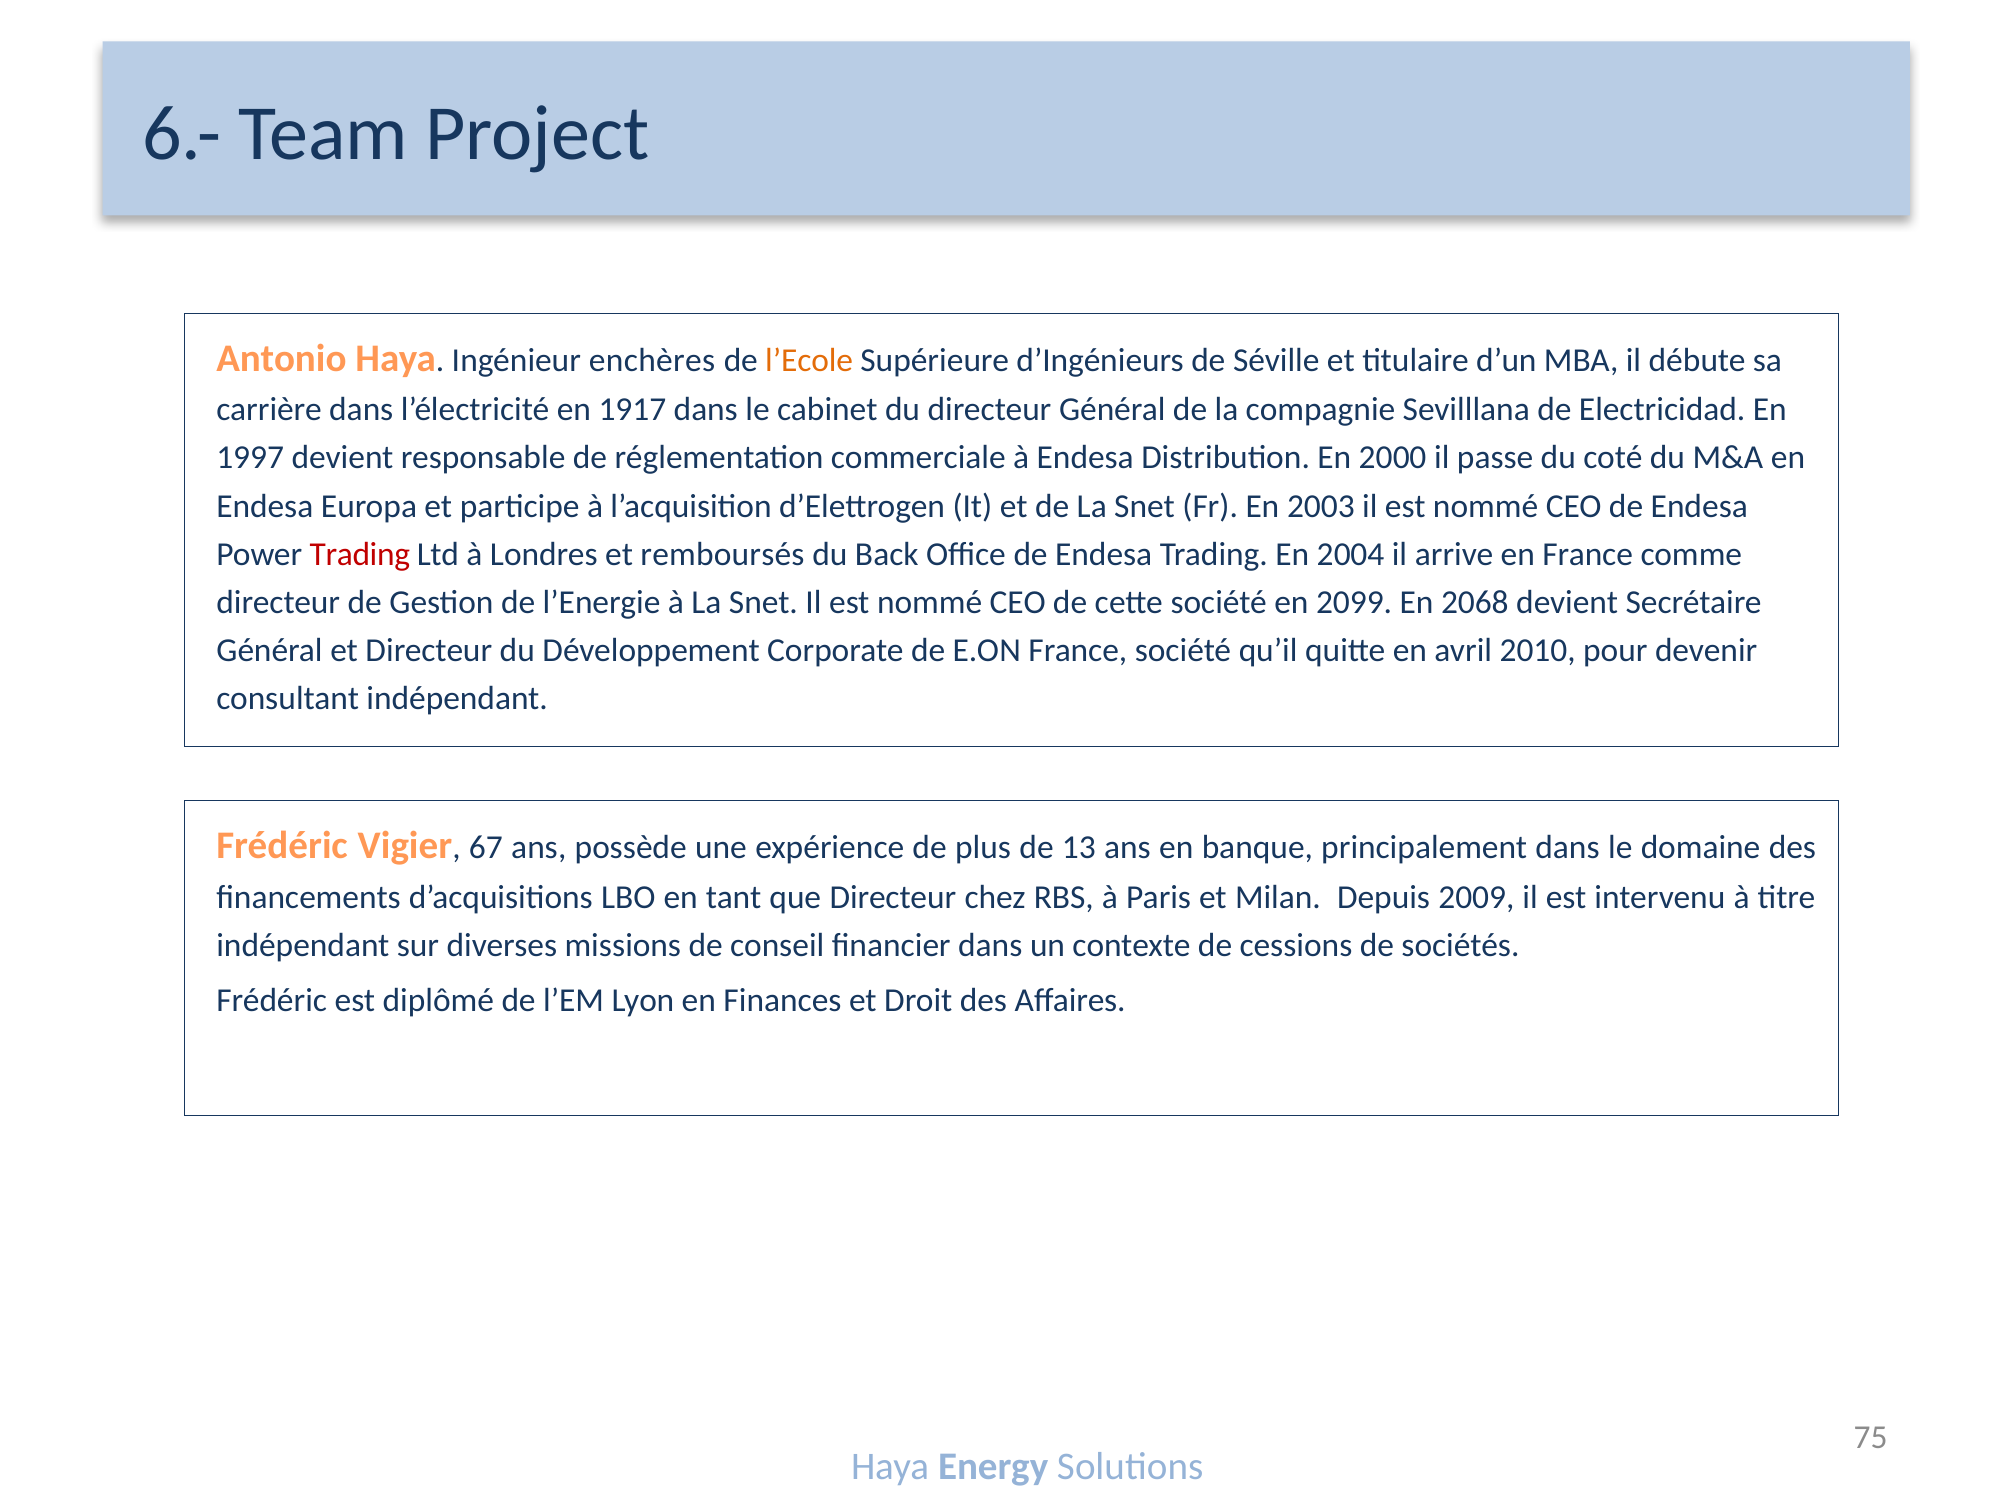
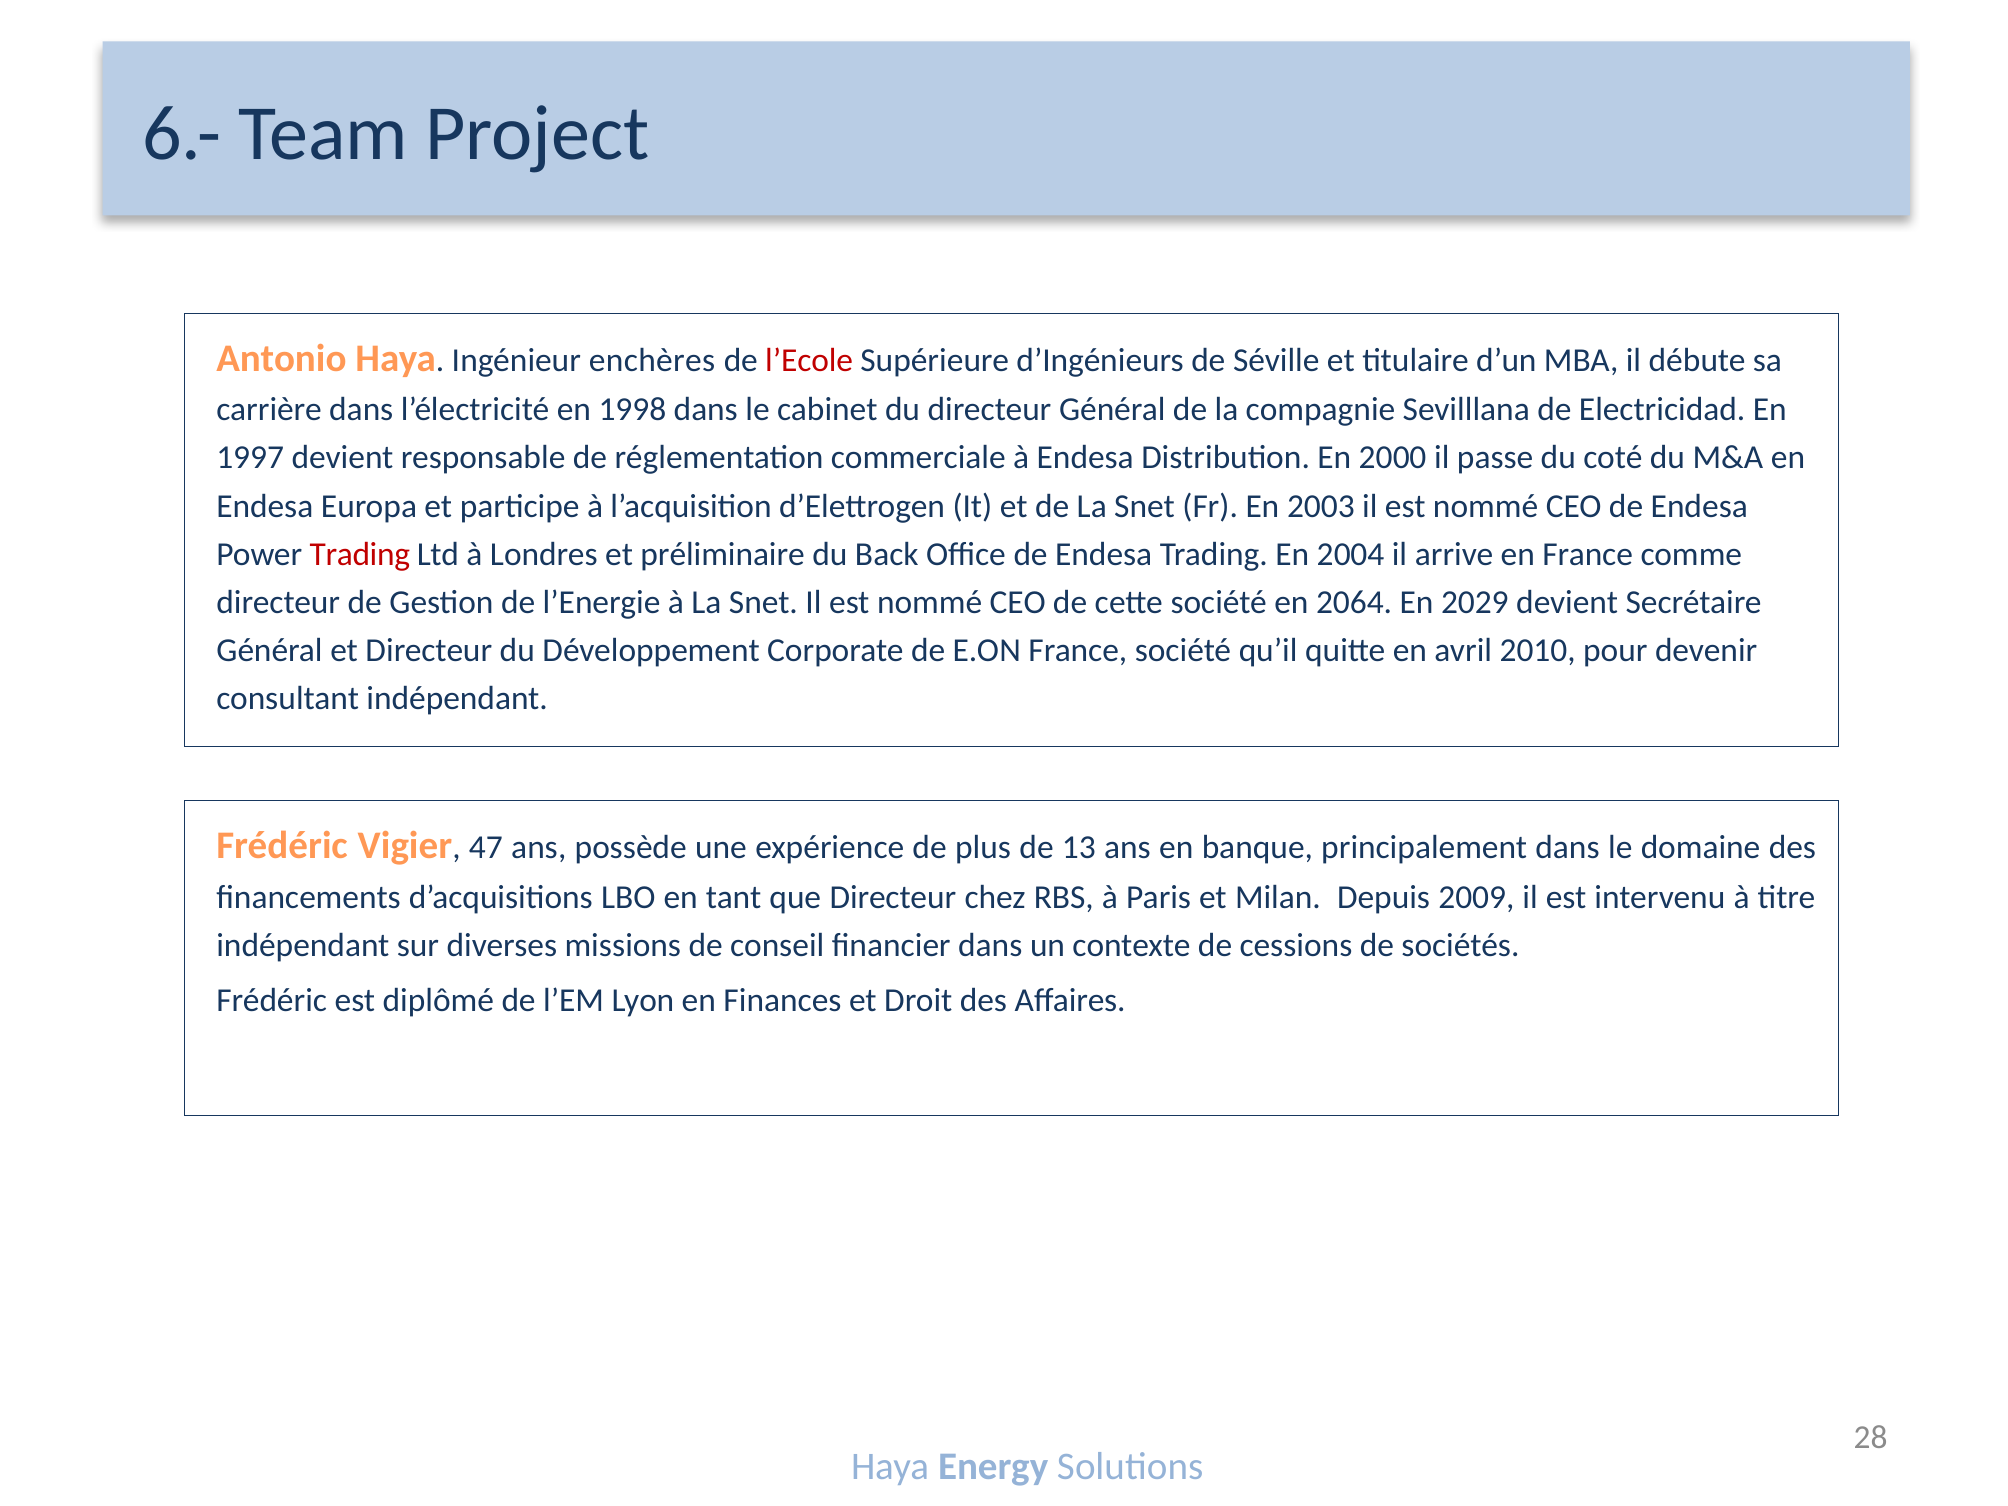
l’Ecole colour: orange -> red
1917: 1917 -> 1998
remboursés: remboursés -> préliminaire
2099: 2099 -> 2064
2068: 2068 -> 2029
67: 67 -> 47
75: 75 -> 28
